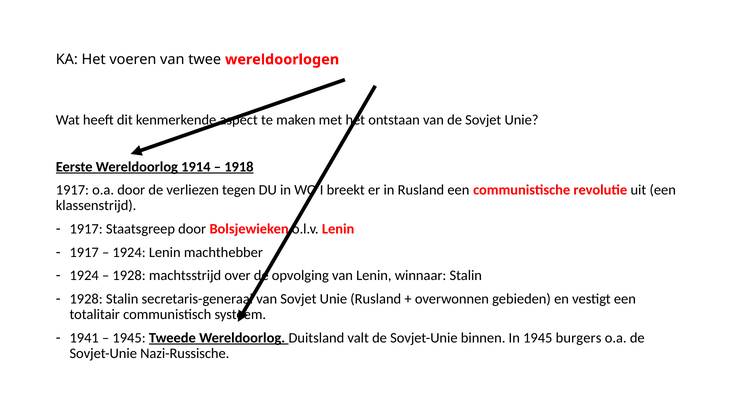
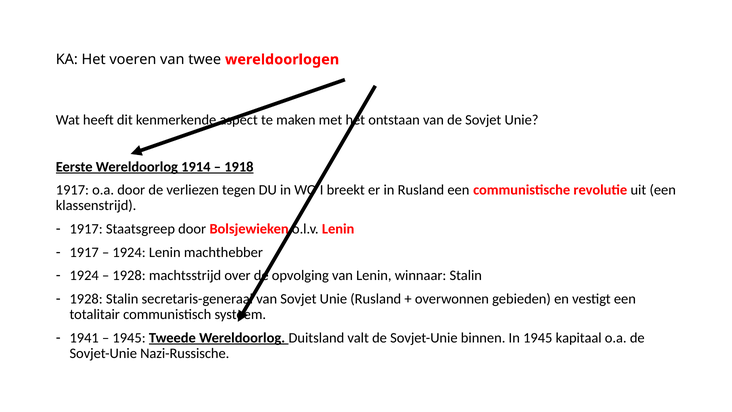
burgers: burgers -> kapitaal
